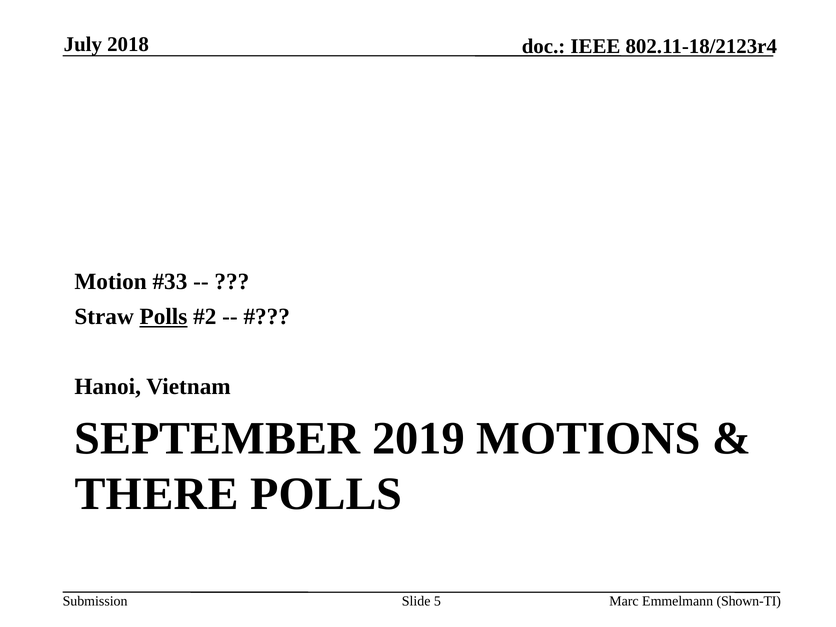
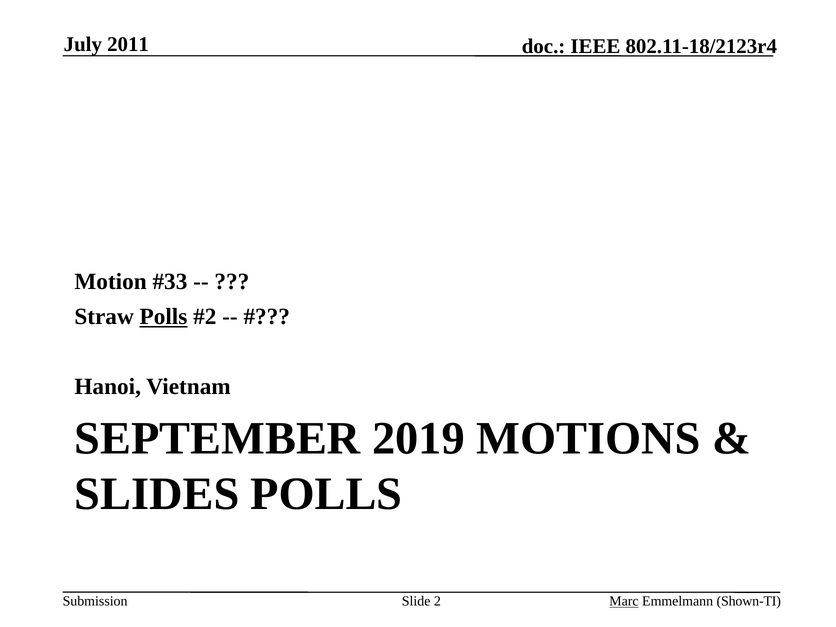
2018: 2018 -> 2011
THERE: THERE -> SLIDES
5: 5 -> 2
Marc underline: none -> present
